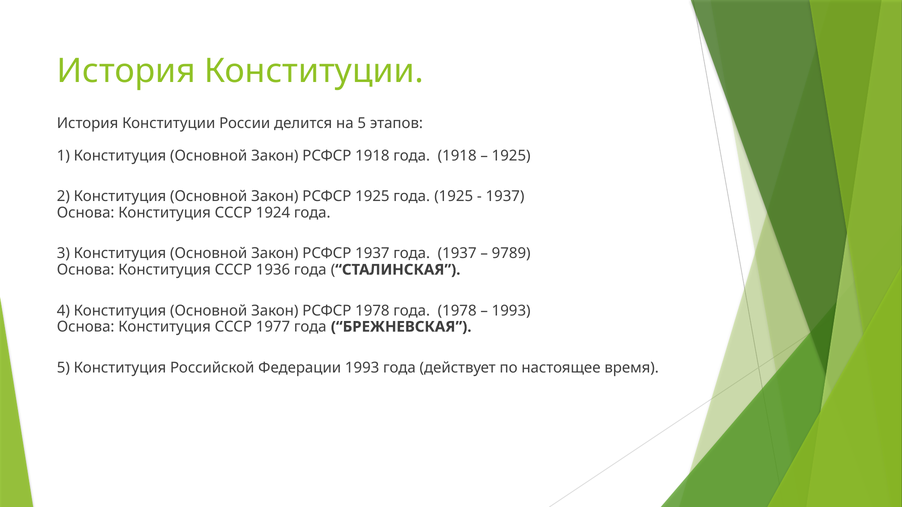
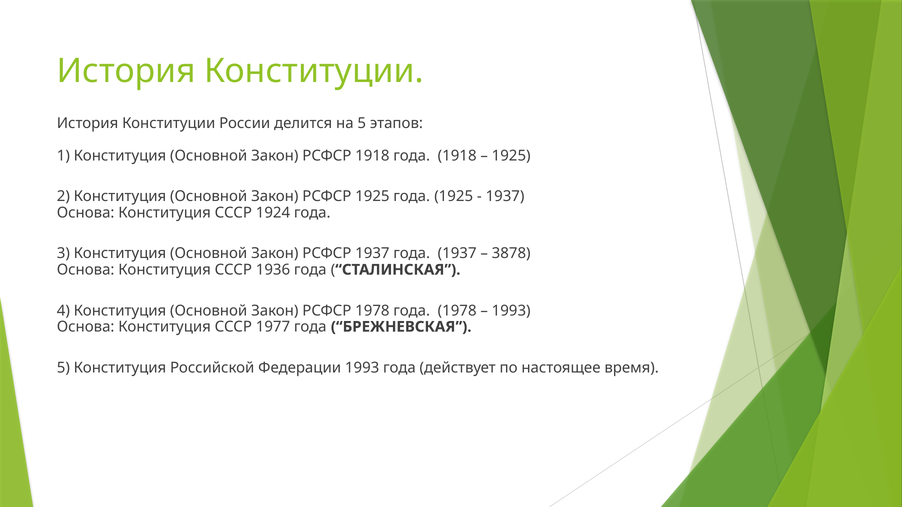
9789: 9789 -> 3878
